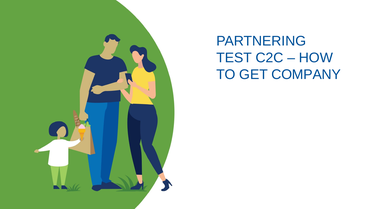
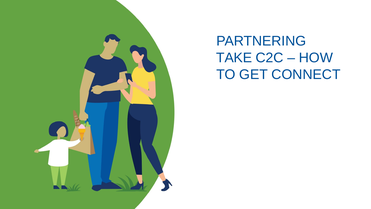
TEST: TEST -> TAKE
COMPANY: COMPANY -> CONNECT
